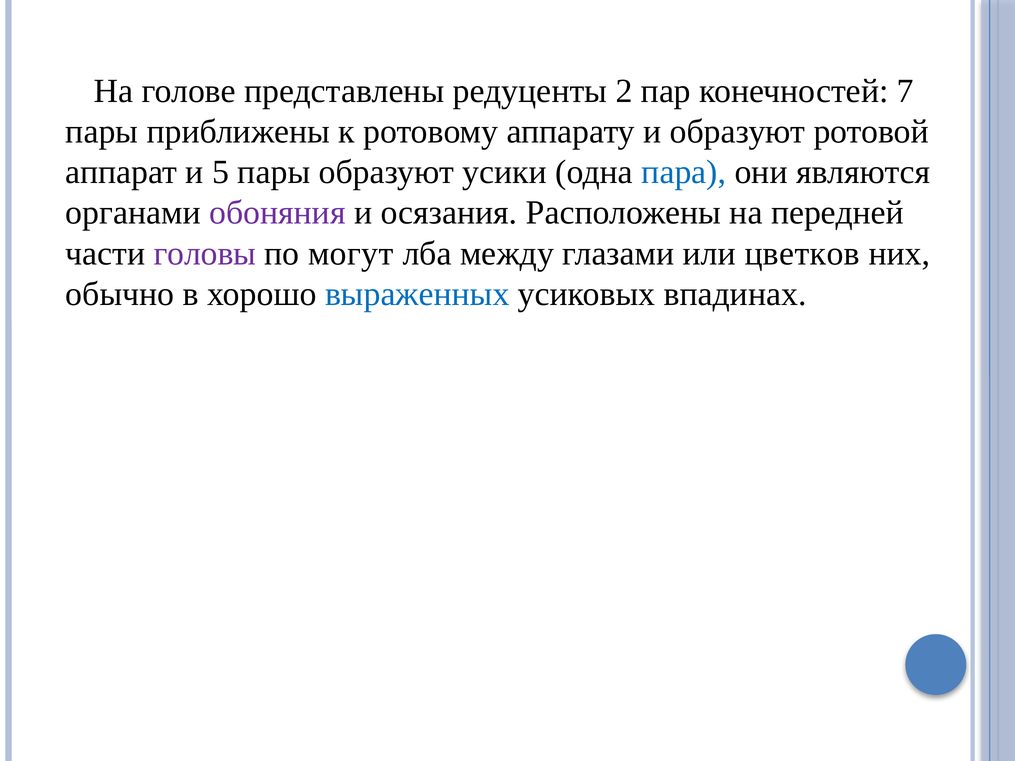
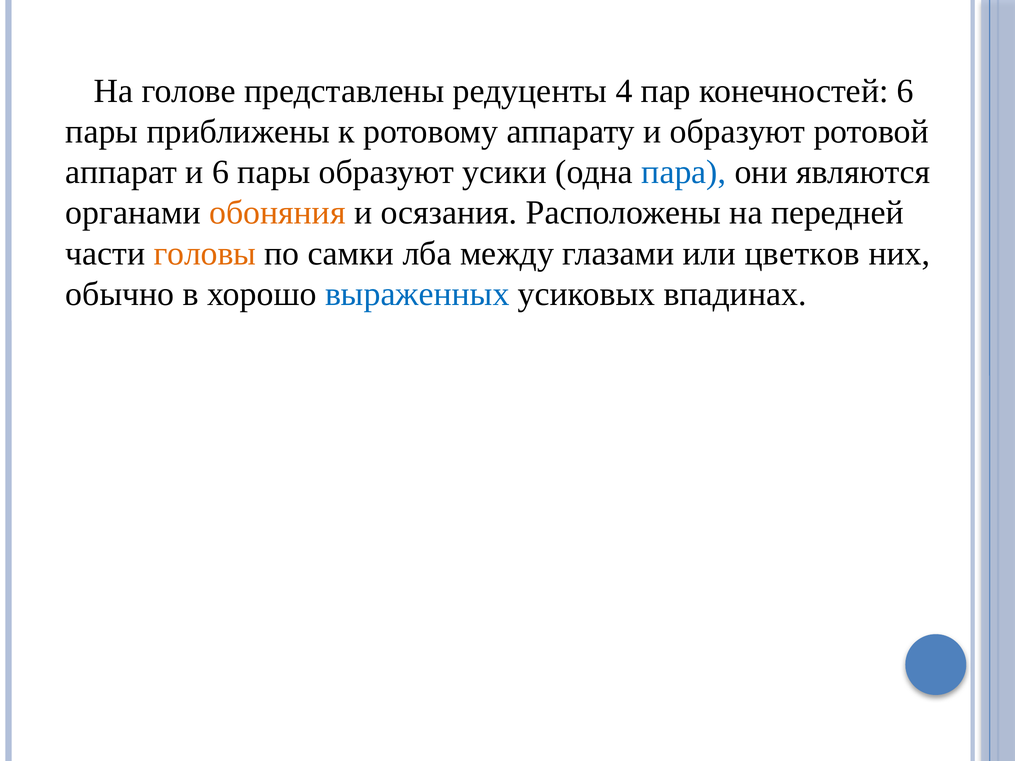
2: 2 -> 4
конечностей 7: 7 -> 6
и 5: 5 -> 6
обоняния colour: purple -> orange
головы colour: purple -> orange
могут: могут -> самки
